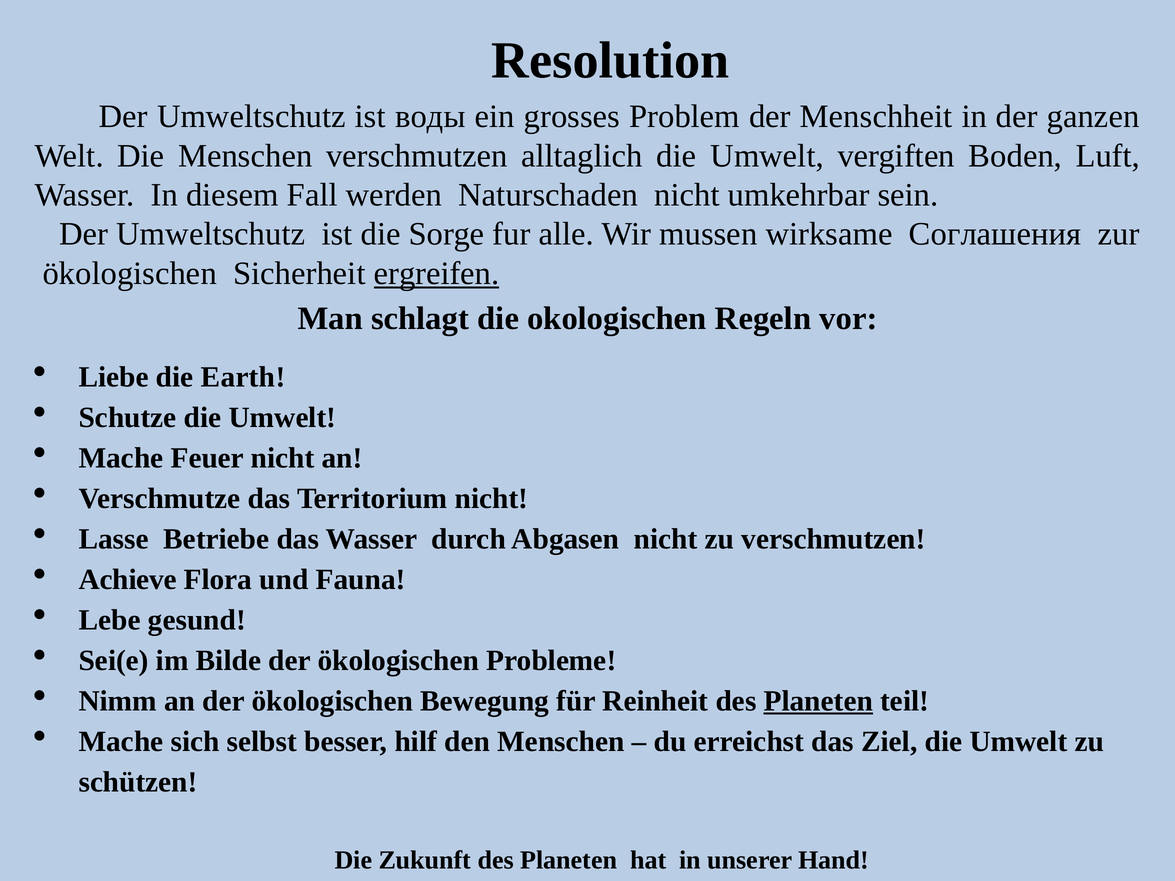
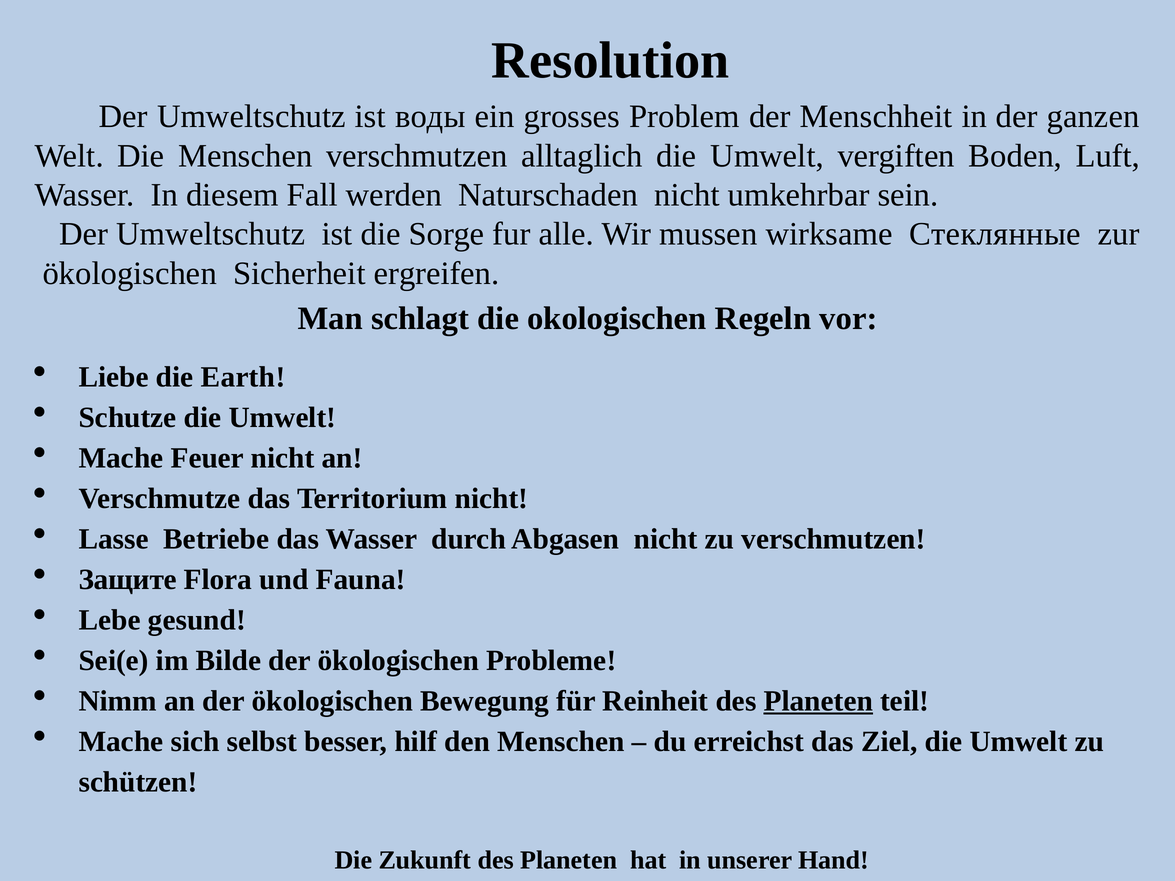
Соглашения: Соглашения -> Стеклянные
ergreifen underline: present -> none
Achieve: Achieve -> Защите
